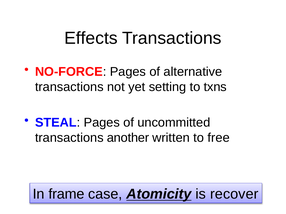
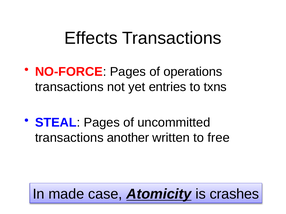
alternative: alternative -> operations
setting: setting -> entries
frame: frame -> made
recover: recover -> crashes
